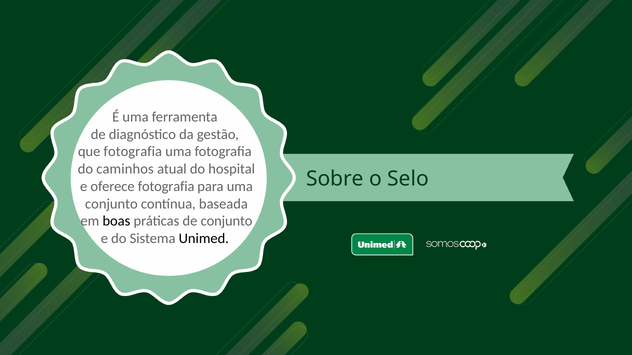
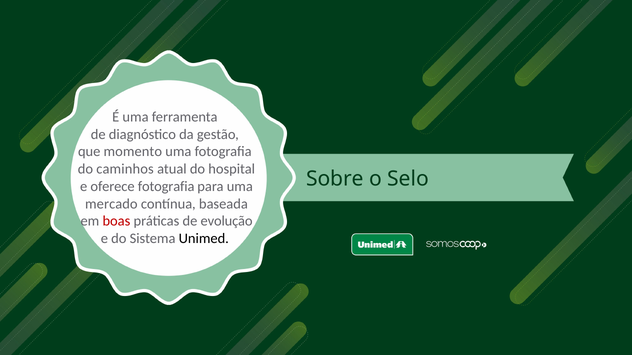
que fotografia: fotografia -> momento
conjunto at (111, 204): conjunto -> mercado
boas colour: black -> red
de conjunto: conjunto -> evolução
